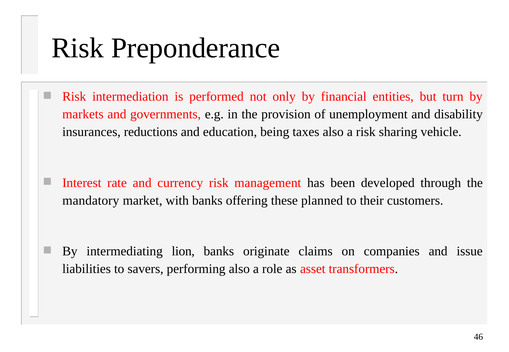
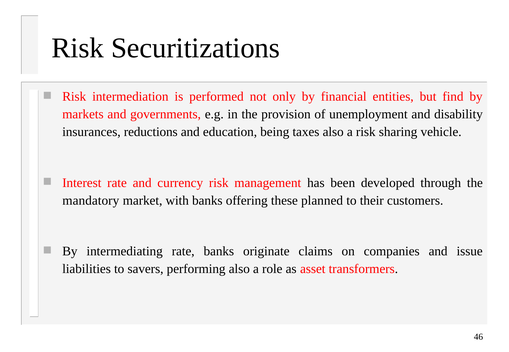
Preponderance: Preponderance -> Securitizations
turn: turn -> find
intermediating lion: lion -> rate
